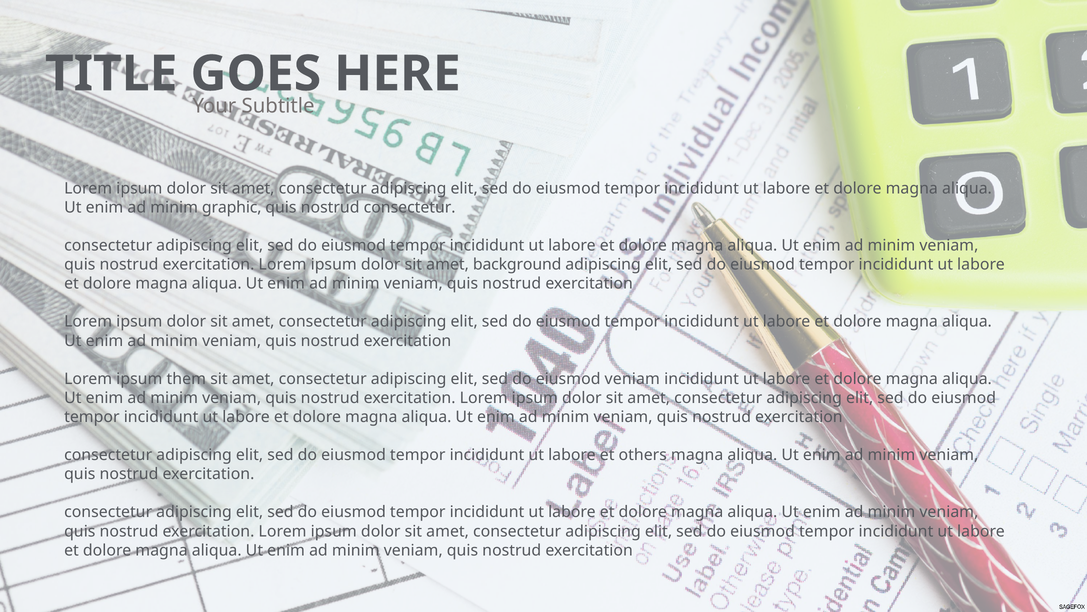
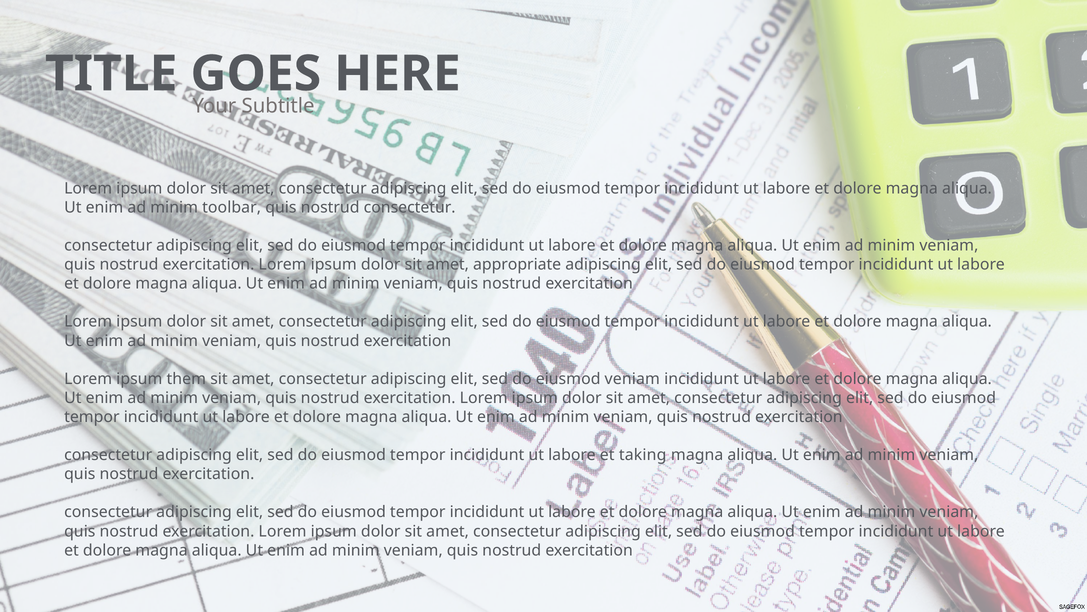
graphic: graphic -> toolbar
background: background -> appropriate
others: others -> taking
